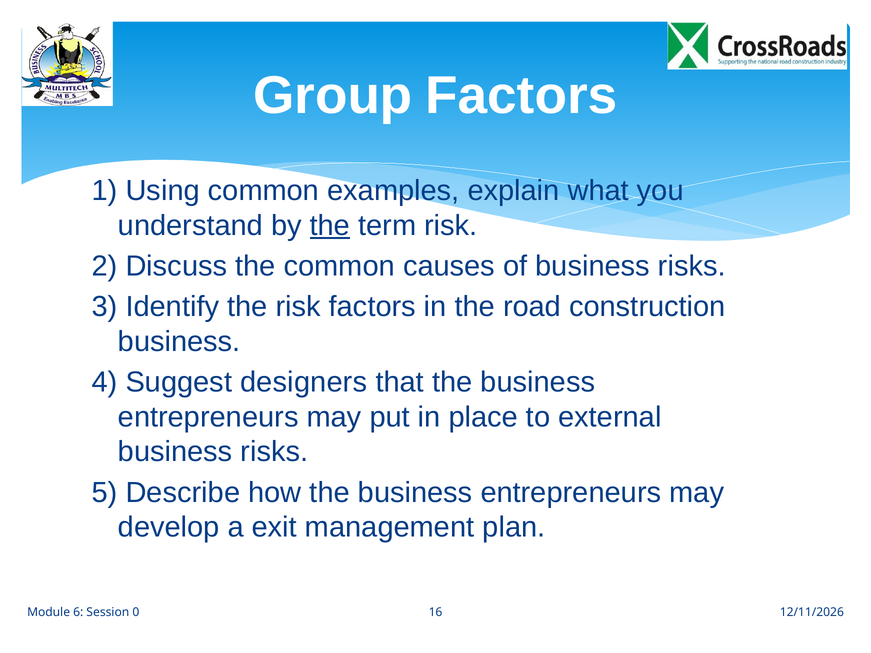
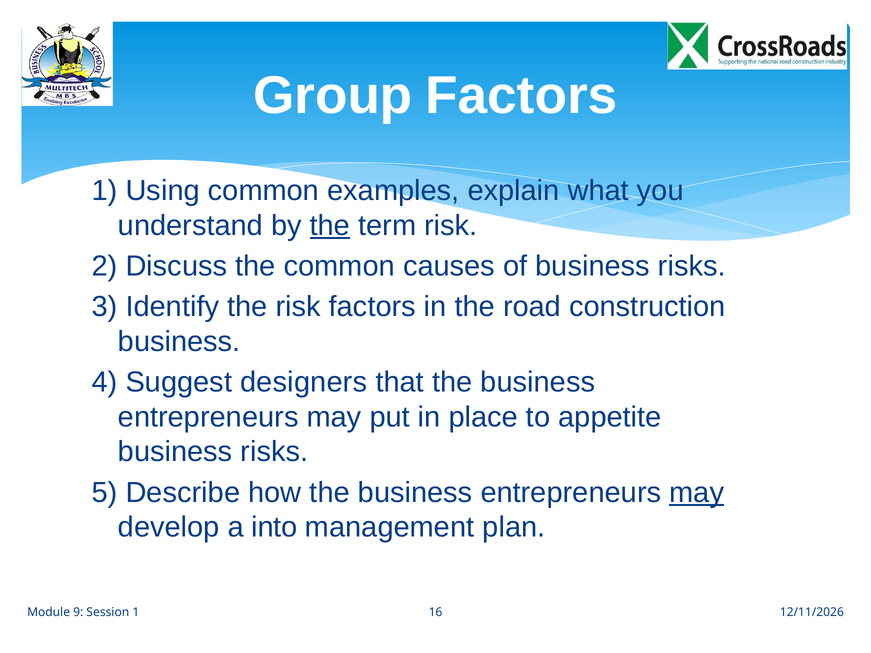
external: external -> appetite
may at (697, 493) underline: none -> present
exit: exit -> into
6: 6 -> 9
Session 0: 0 -> 1
